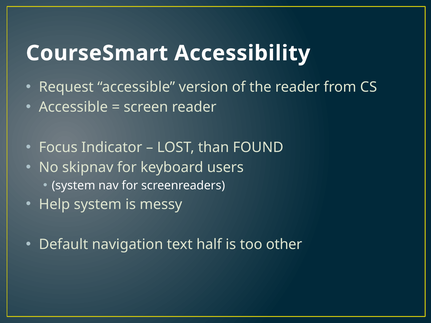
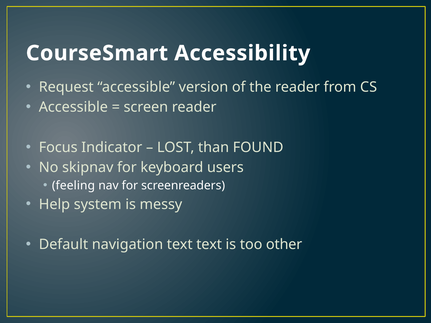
system at (74, 186): system -> feeling
text half: half -> text
